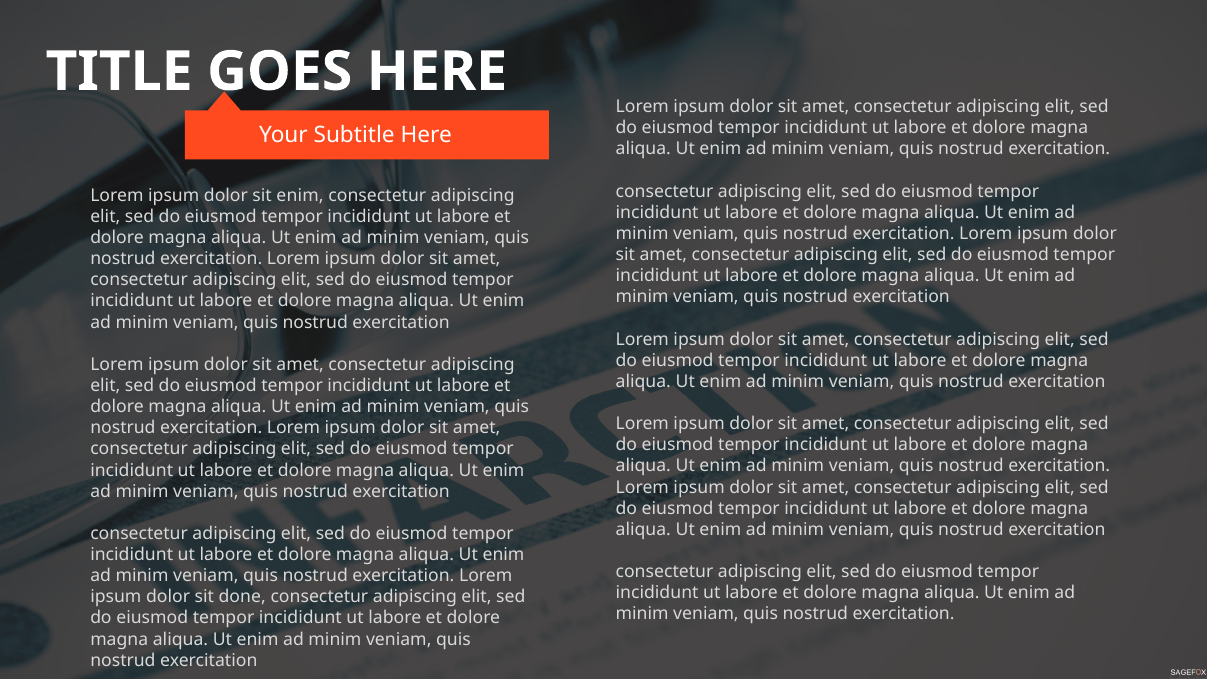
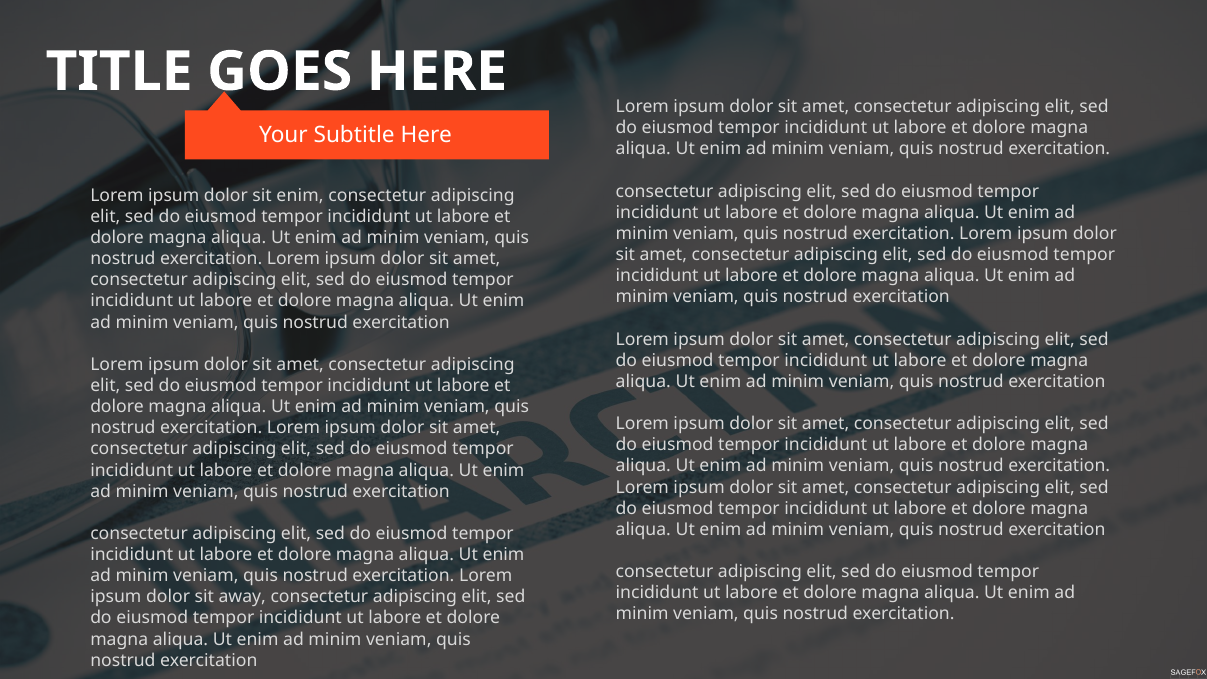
done: done -> away
